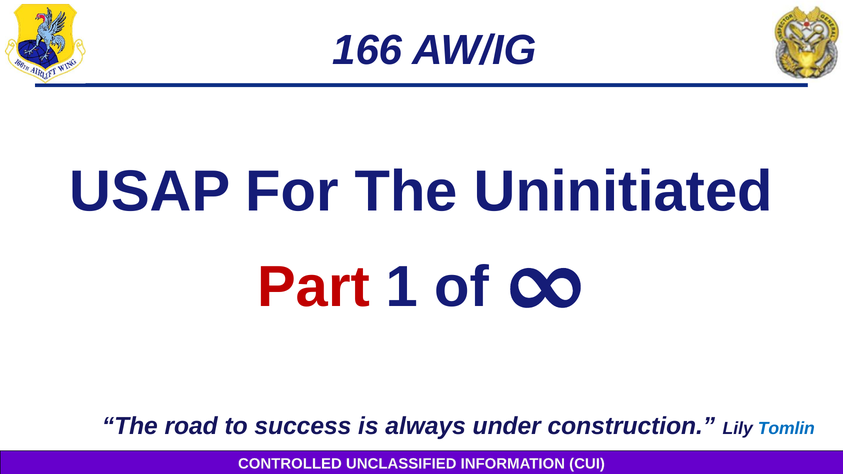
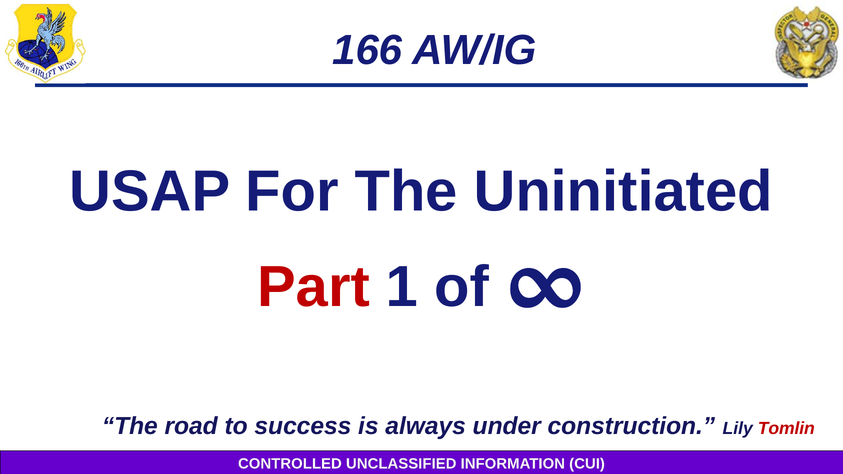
Tomlin colour: blue -> red
